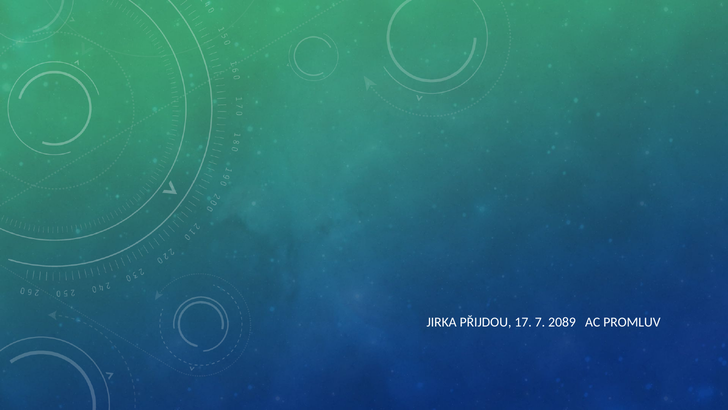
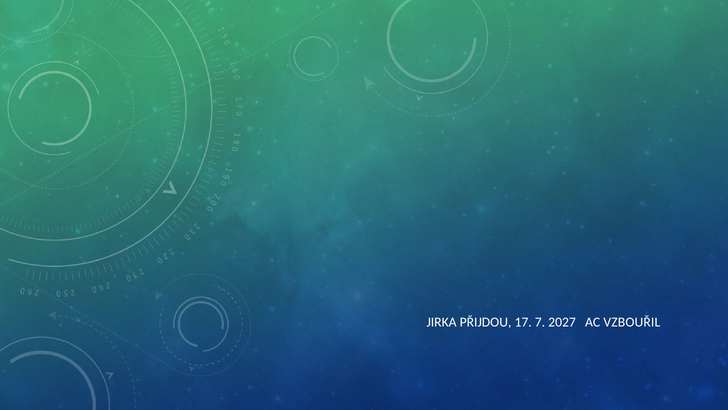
2089: 2089 -> 2027
PROMLUV: PROMLUV -> VZBOUŘIL
